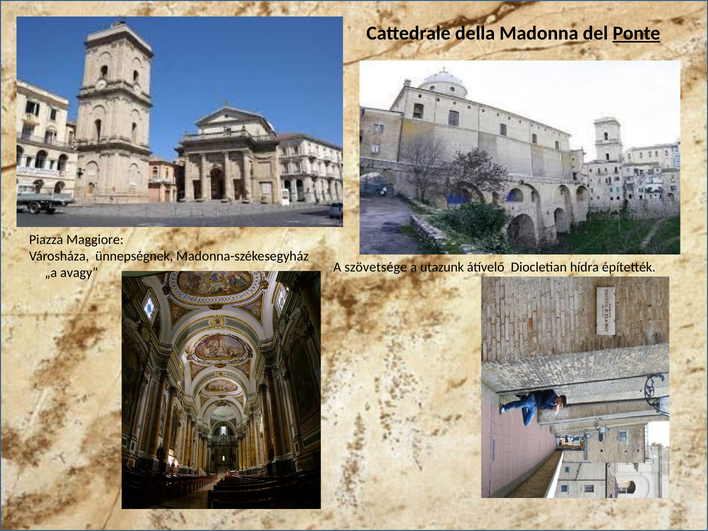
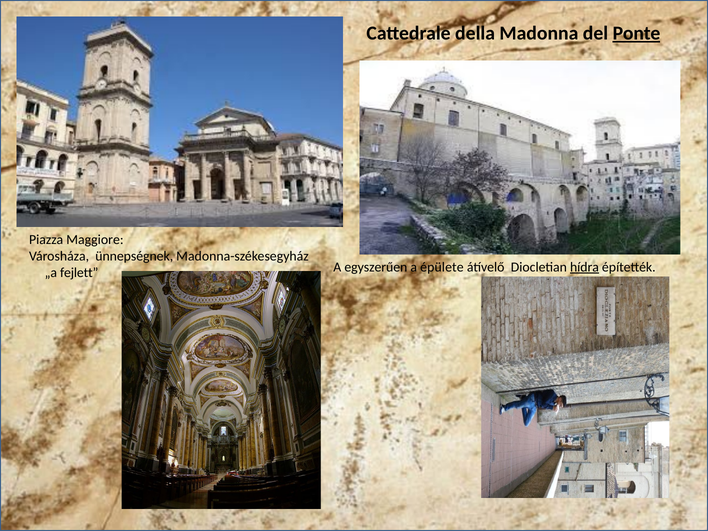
avagy: avagy -> fejlett
szövetsége: szövetsége -> egyszerűen
utazunk: utazunk -> épülete
hídra underline: none -> present
